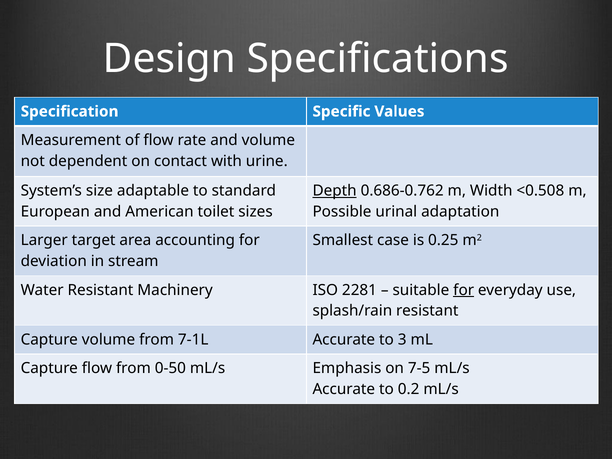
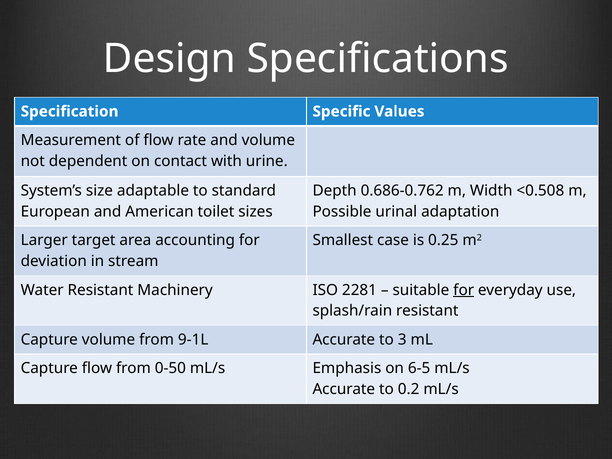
Depth underline: present -> none
7-1L: 7-1L -> 9-1L
7-5: 7-5 -> 6-5
